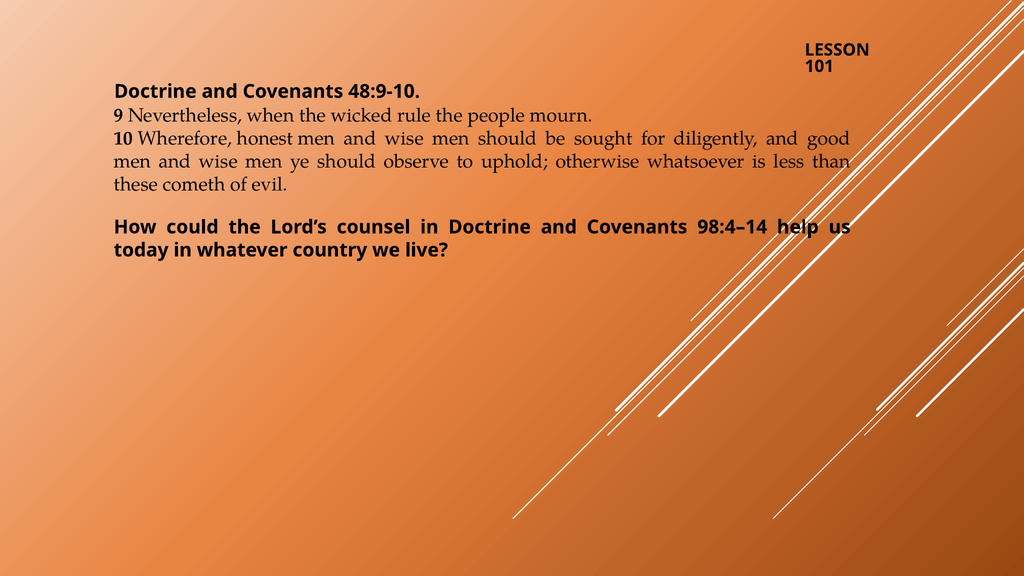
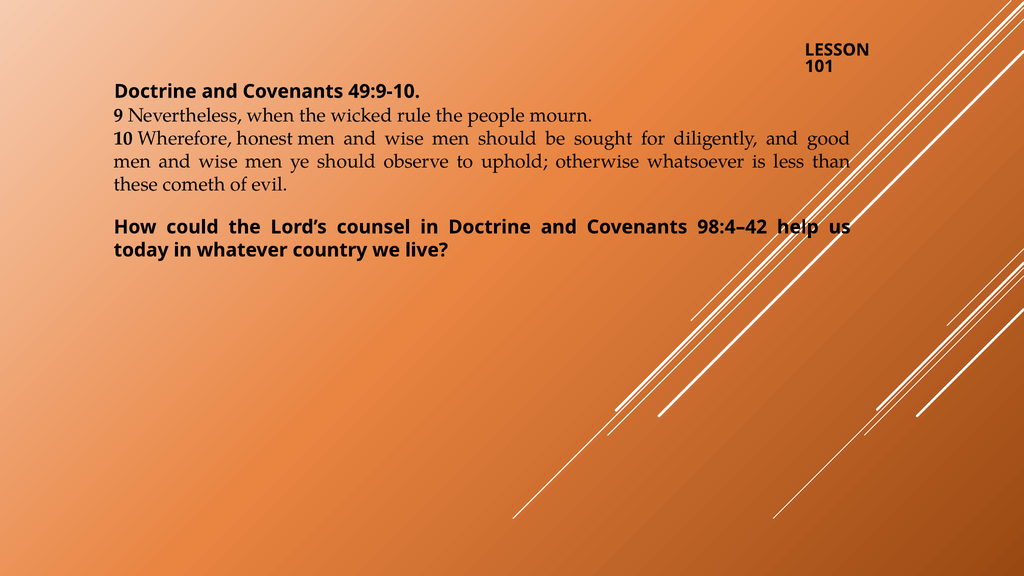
48:9-10: 48:9-10 -> 49:9-10
98:4–14: 98:4–14 -> 98:4–42
